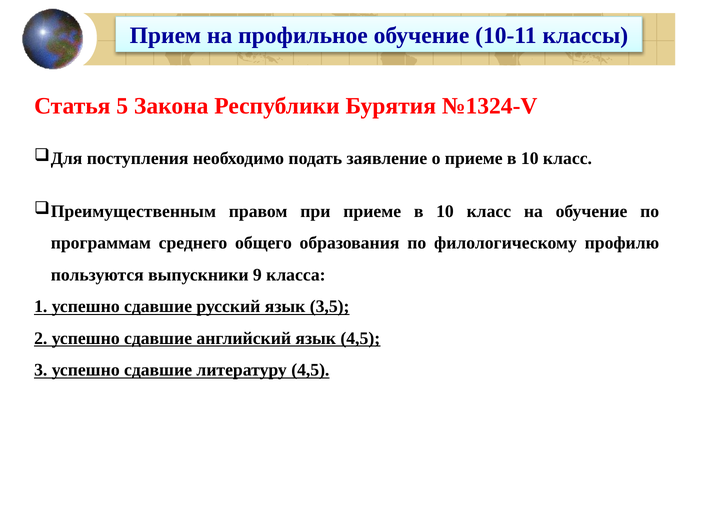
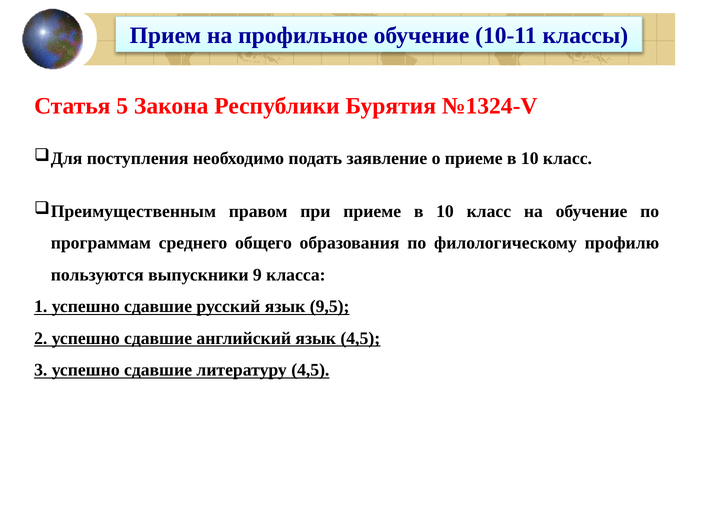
3,5: 3,5 -> 9,5
